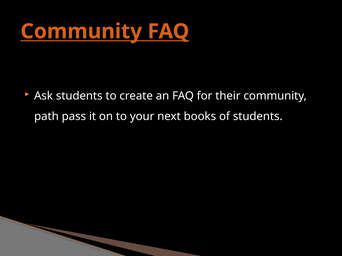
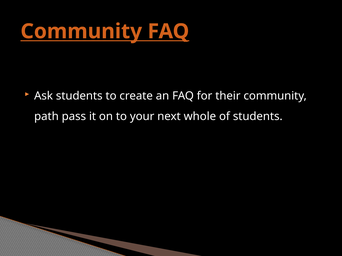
books: books -> whole
